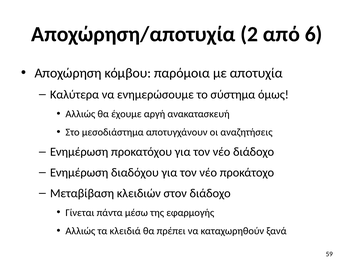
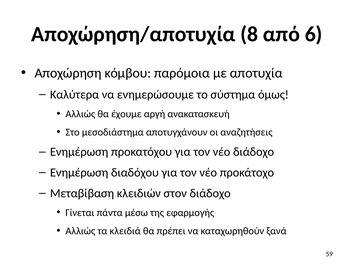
2: 2 -> 8
